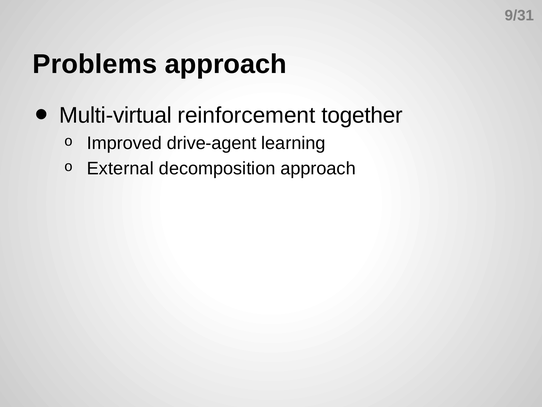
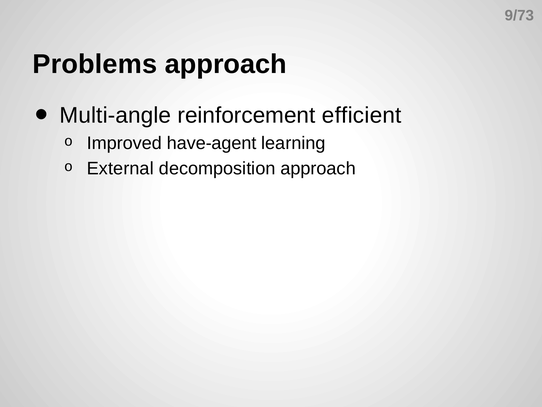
9/31: 9/31 -> 9/73
Multi-virtual: Multi-virtual -> Multi-angle
together: together -> efficient
drive-agent: drive-agent -> have-agent
